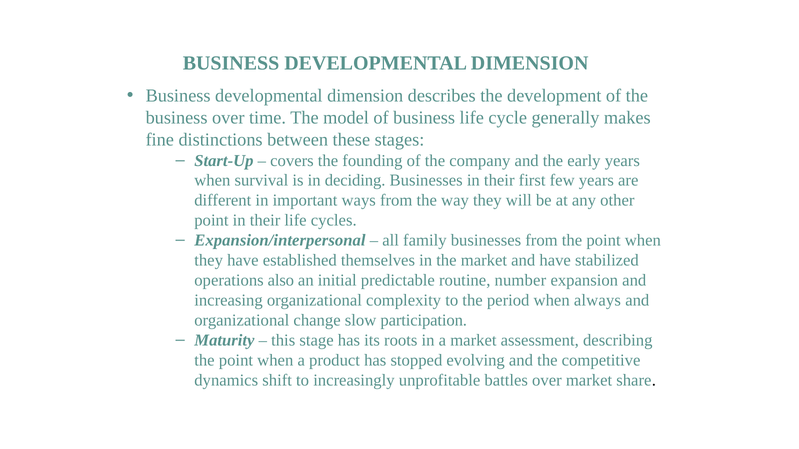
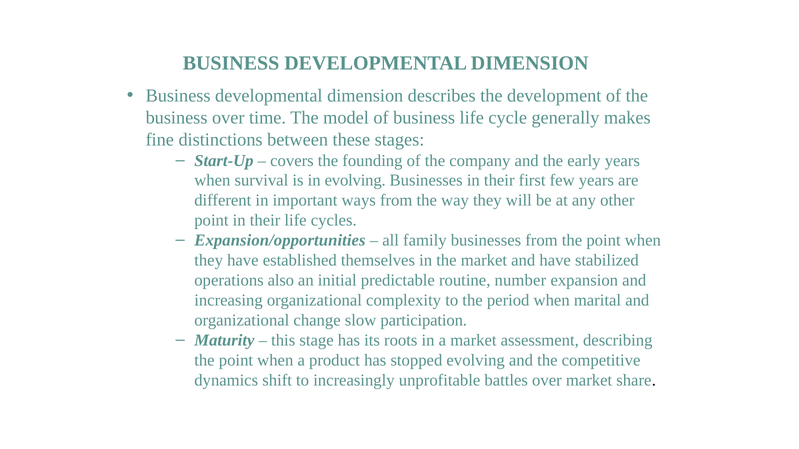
in deciding: deciding -> evolving
Expansion/interpersonal: Expansion/interpersonal -> Expansion/opportunities
always: always -> marital
